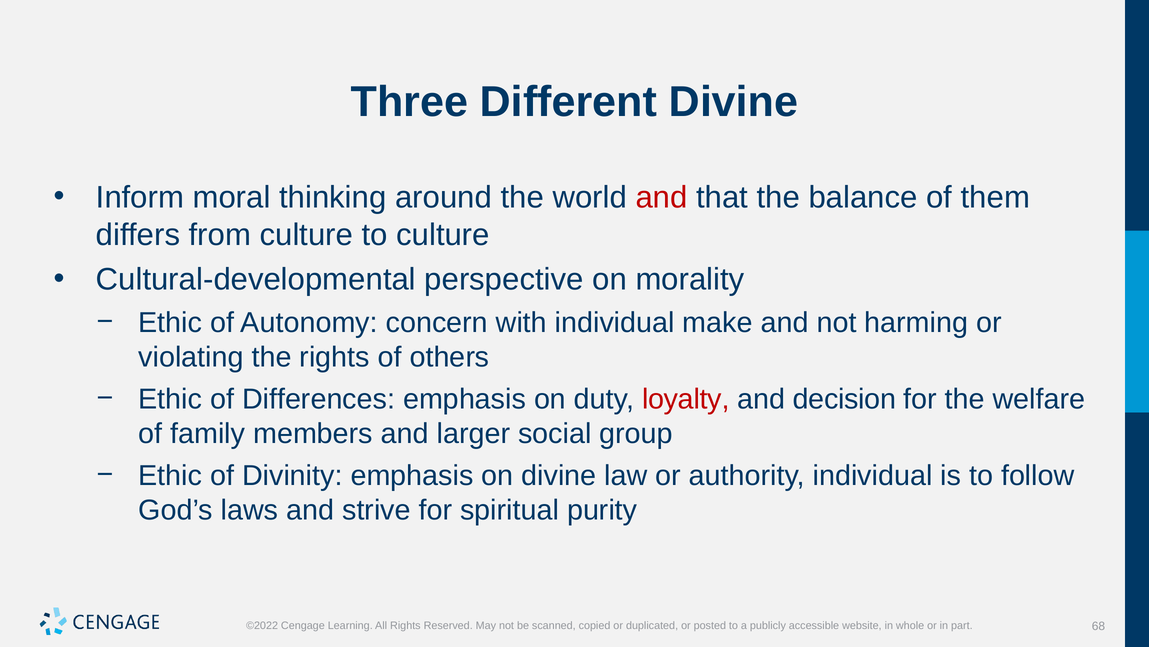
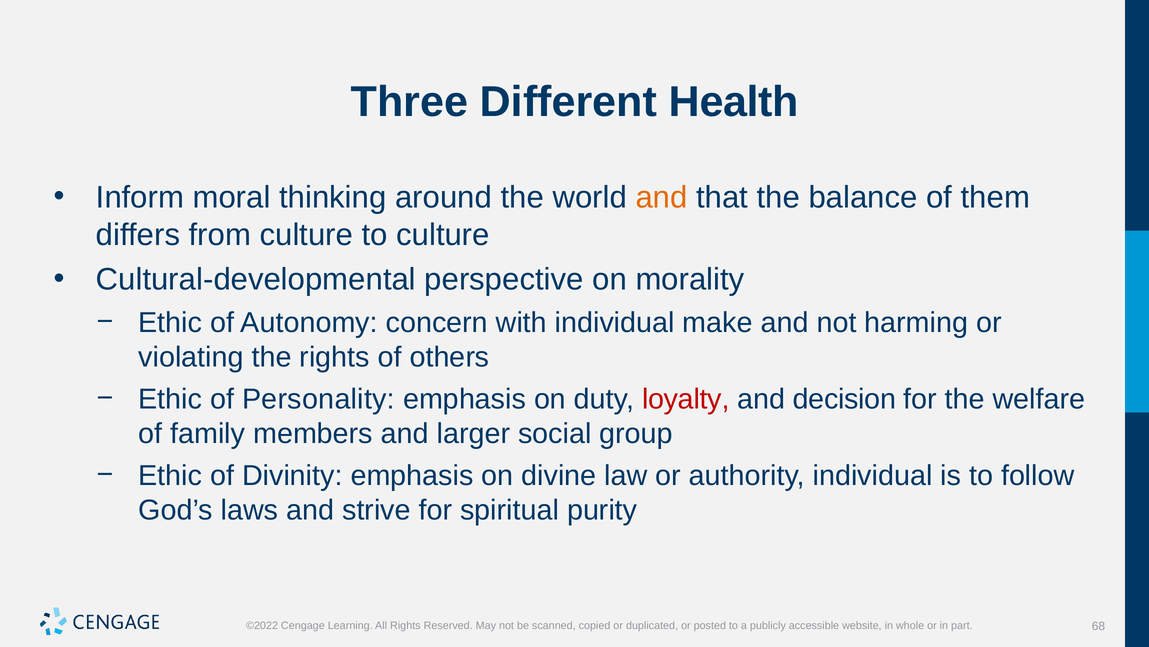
Different Divine: Divine -> Health
and at (662, 197) colour: red -> orange
Differences: Differences -> Personality
